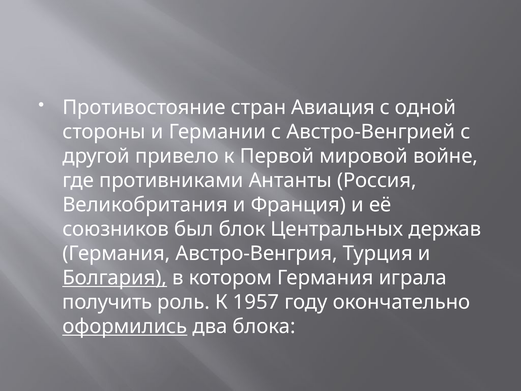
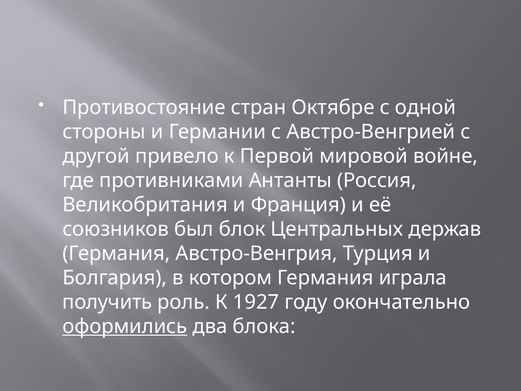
Авиация: Авиация -> Октябре
Болгария underline: present -> none
1957: 1957 -> 1927
